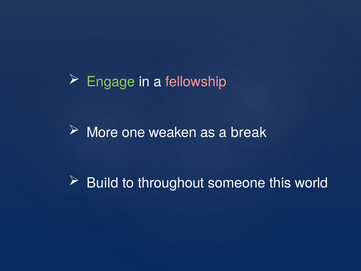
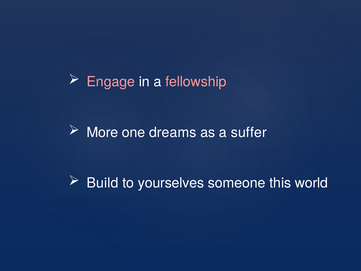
Engage colour: light green -> pink
weaken: weaken -> dreams
break: break -> suffer
throughout: throughout -> yourselves
